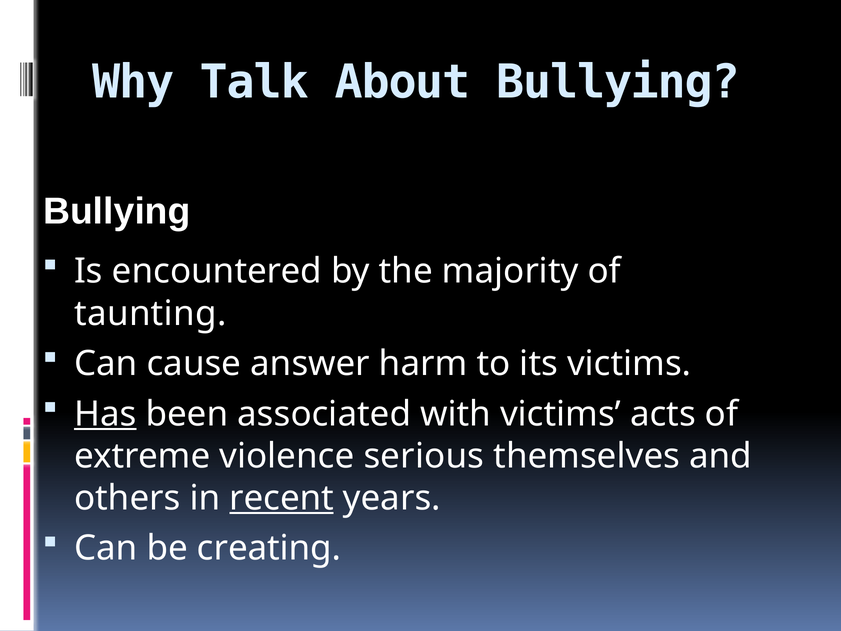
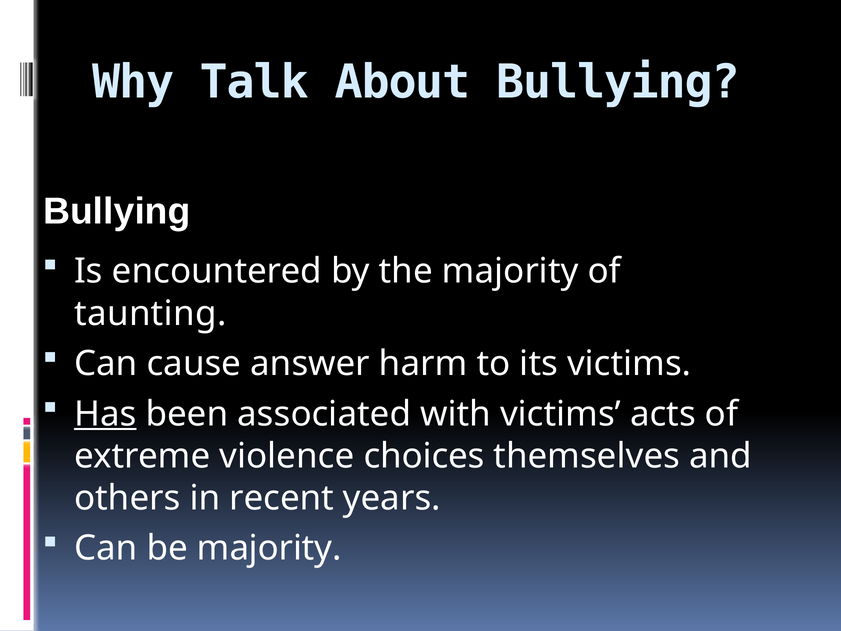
serious: serious -> choices
recent underline: present -> none
be creating: creating -> majority
